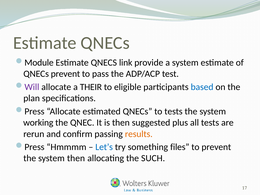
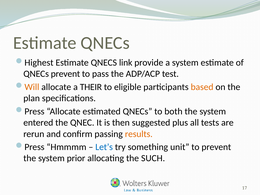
Module: Module -> Highest
Will colour: purple -> orange
based colour: blue -> orange
to tests: tests -> both
working: working -> entered
files: files -> unit
system then: then -> prior
